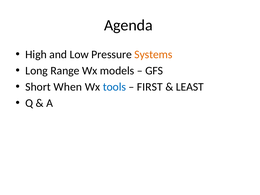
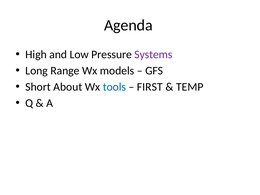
Systems colour: orange -> purple
When: When -> About
LEAST: LEAST -> TEMP
